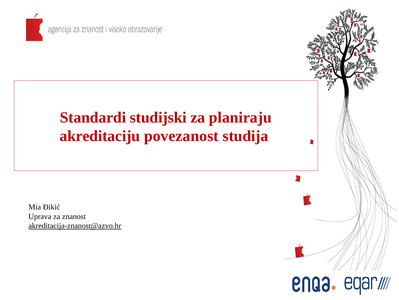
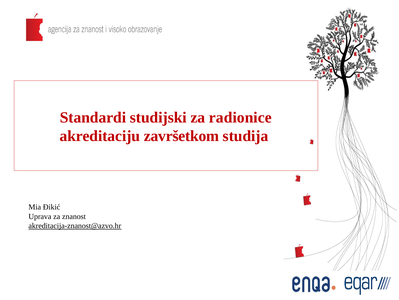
planiraju: planiraju -> radionice
povezanost: povezanost -> završetkom
